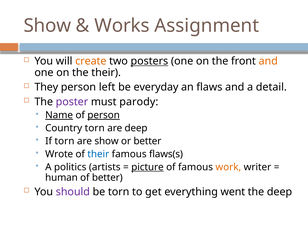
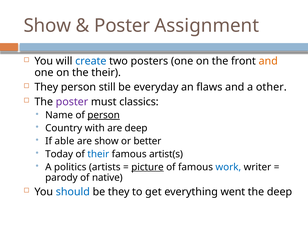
Works at (122, 26): Works -> Poster
create colour: orange -> blue
posters underline: present -> none
left: left -> still
detail: detail -> other
parody: parody -> classics
Name underline: present -> none
Country torn: torn -> with
If torn: torn -> able
Wrote: Wrote -> Today
flaws(s: flaws(s -> artist(s
work colour: orange -> blue
human: human -> parody
of better: better -> native
should colour: purple -> blue
be torn: torn -> they
